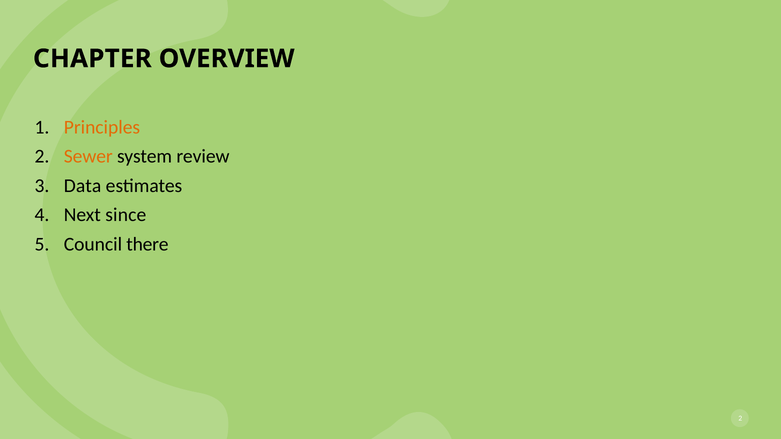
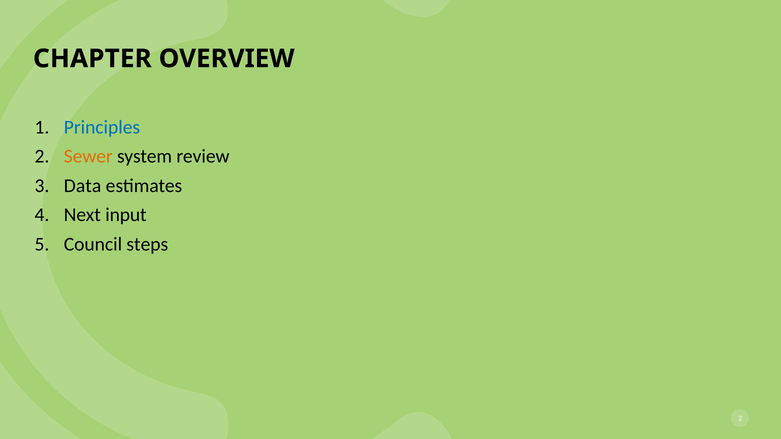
Principles colour: orange -> blue
since: since -> input
there: there -> steps
